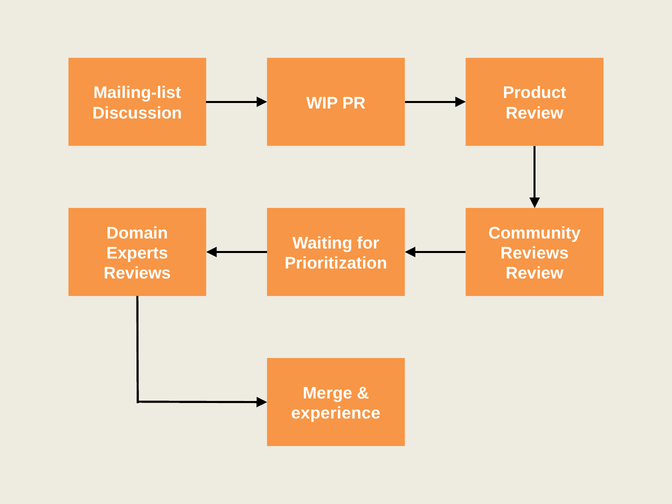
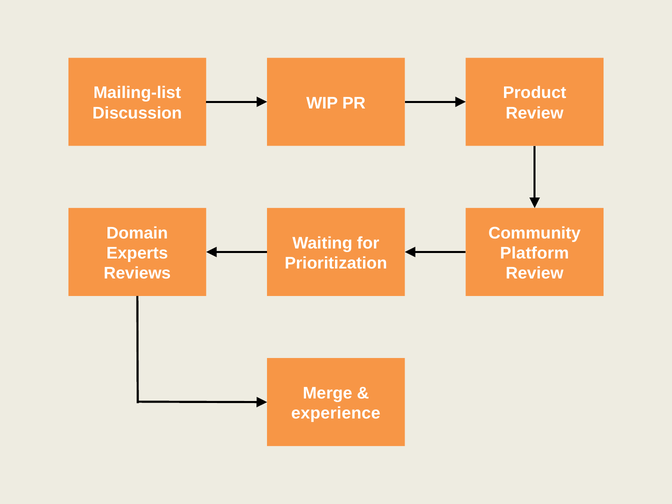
Reviews at (535, 253): Reviews -> Platform
